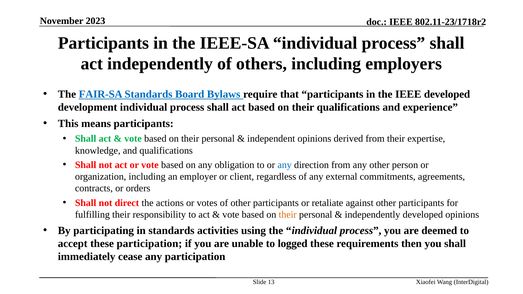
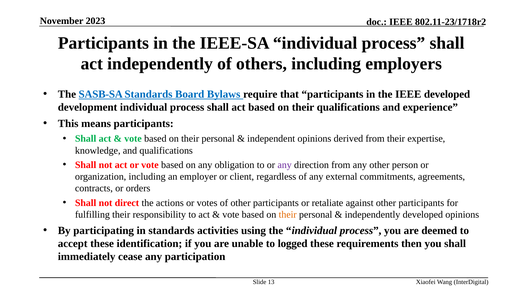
FAIR-SA: FAIR-SA -> SASB-SA
any at (285, 165) colour: blue -> purple
these participation: participation -> identification
